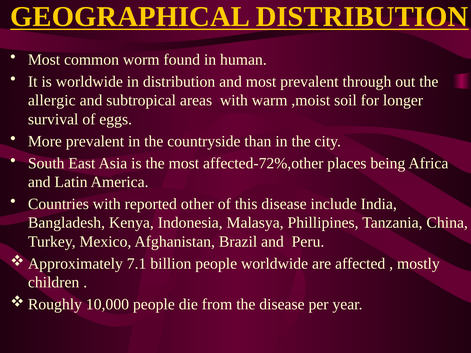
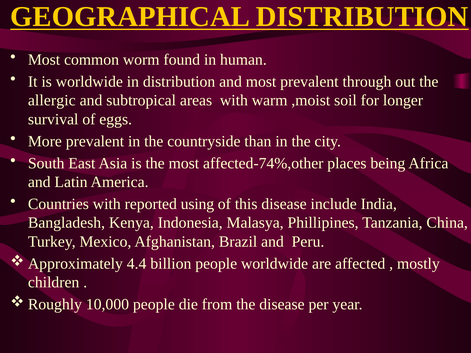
affected-72%,other: affected-72%,other -> affected-74%,other
other: other -> using
7.1: 7.1 -> 4.4
